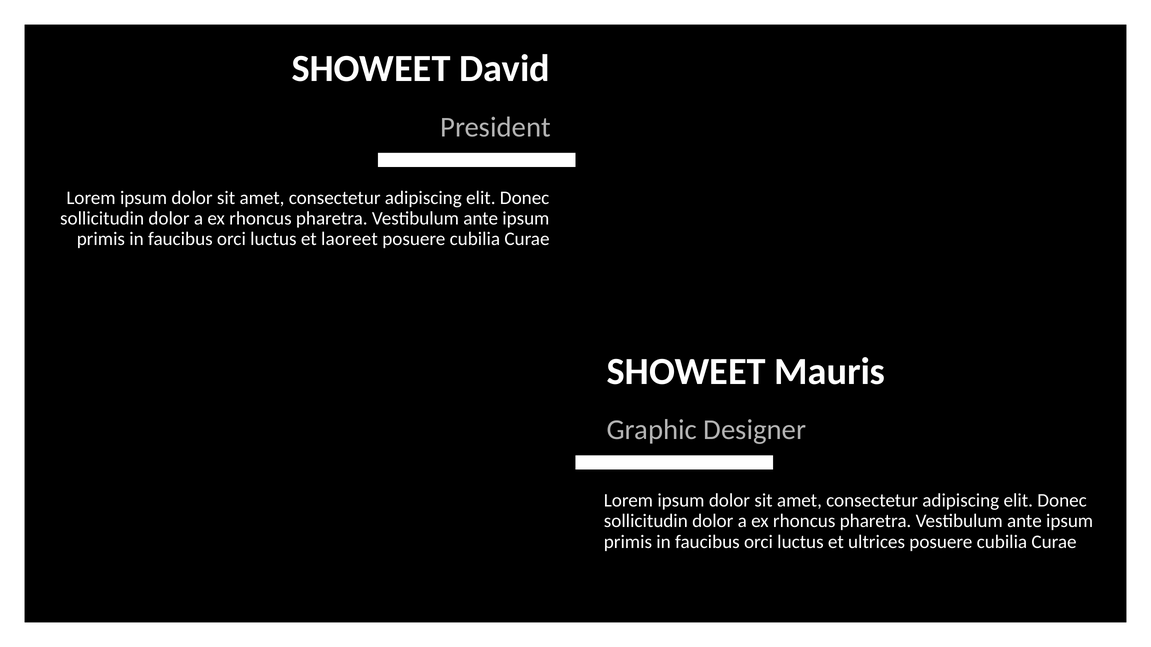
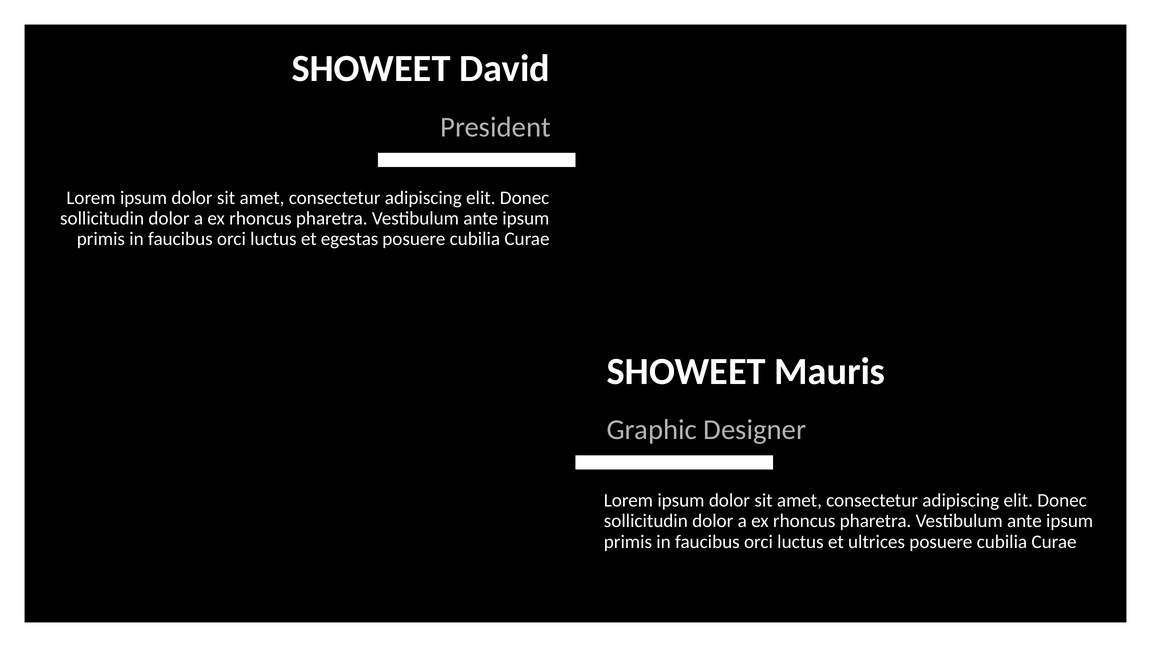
laoreet: laoreet -> egestas
